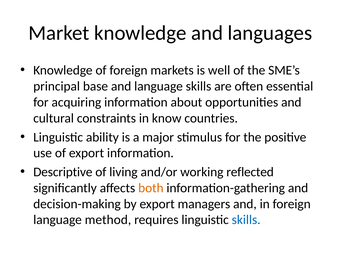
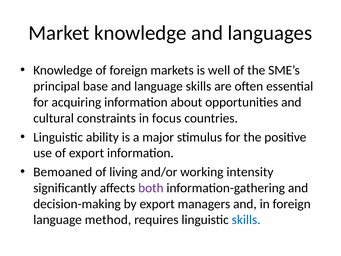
know: know -> focus
Descriptive: Descriptive -> Bemoaned
reflected: reflected -> intensity
both colour: orange -> purple
